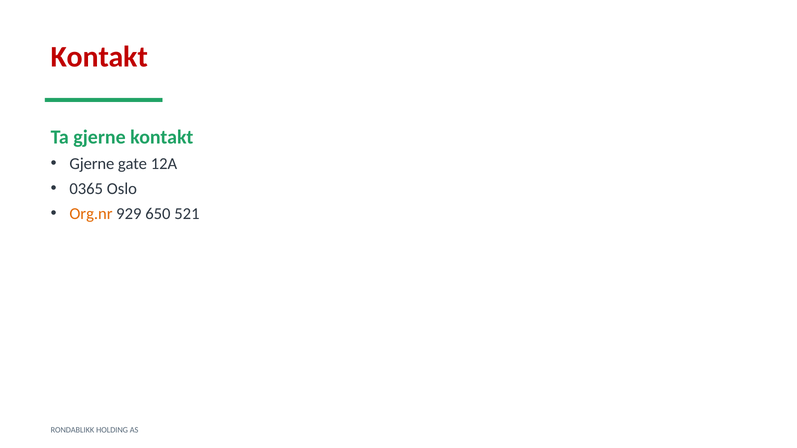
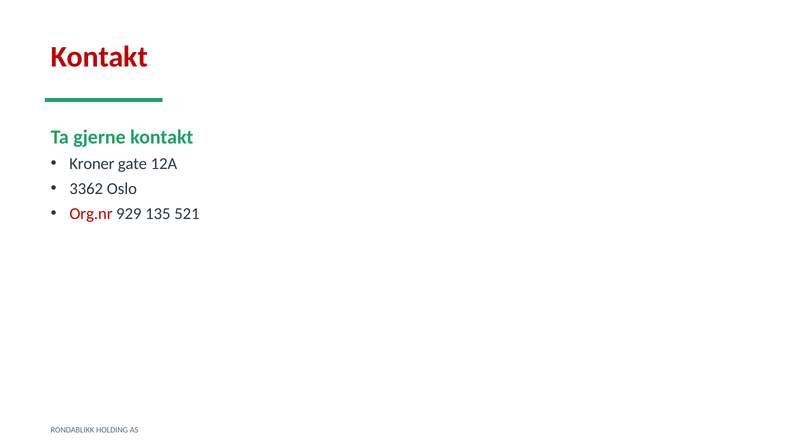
Gjerne at (92, 164): Gjerne -> Kroner
0365: 0365 -> 3362
Org.nr colour: orange -> red
650: 650 -> 135
